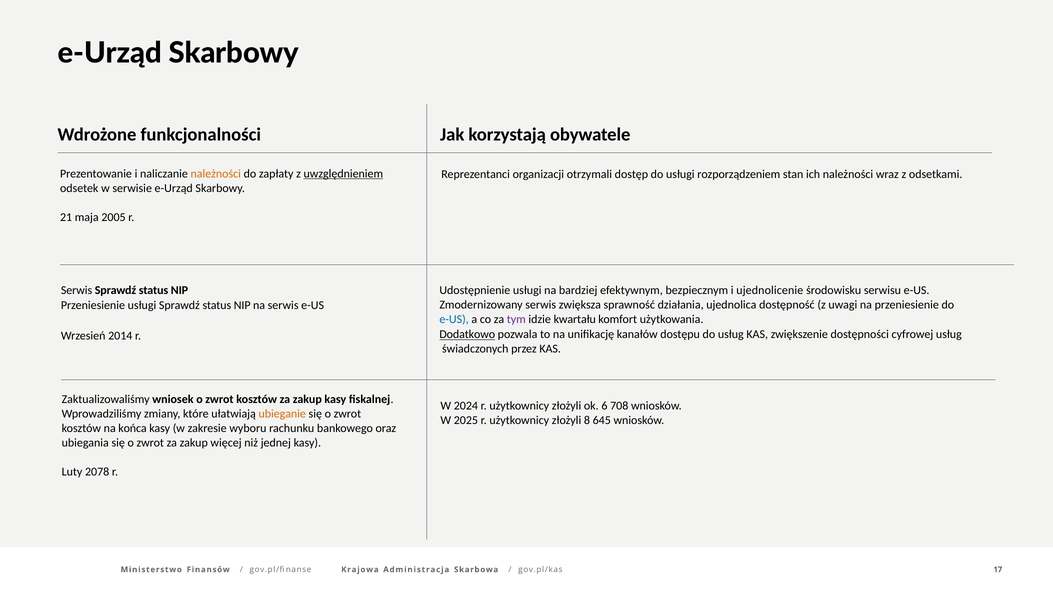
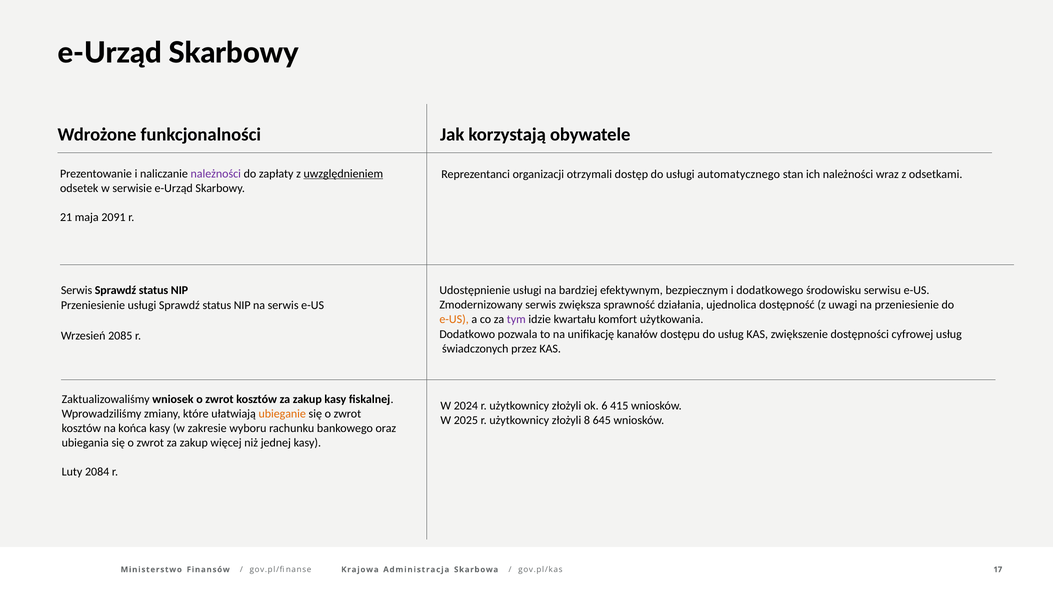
należności at (216, 174) colour: orange -> purple
rozporządzeniem: rozporządzeniem -> automatycznego
2005: 2005 -> 2091
ujednolicenie: ujednolicenie -> dodatkowego
e-US at (454, 320) colour: blue -> orange
Dodatkowo underline: present -> none
2014: 2014 -> 2085
708: 708 -> 415
2078: 2078 -> 2084
